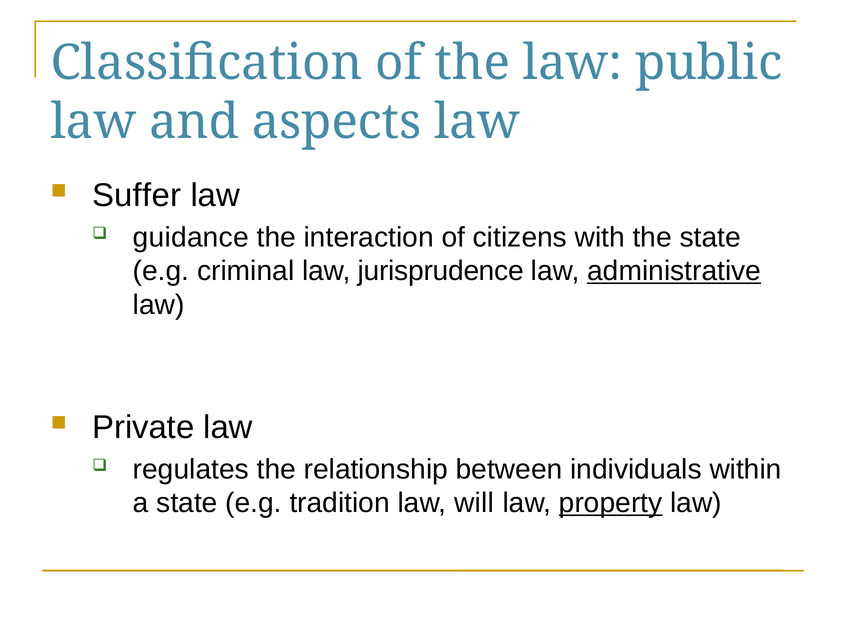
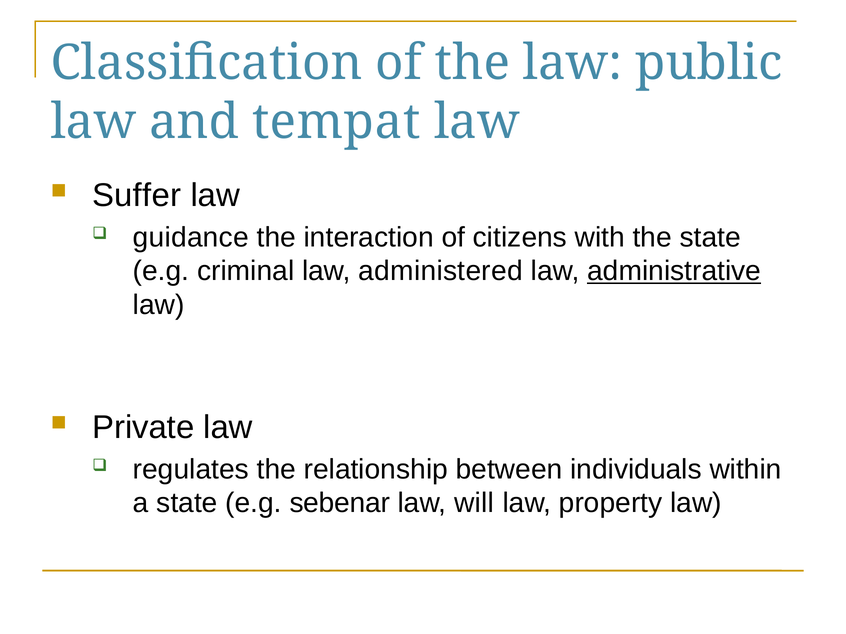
aspects: aspects -> tempat
jurisprudence: jurisprudence -> administered
tradition: tradition -> sebenar
property underline: present -> none
